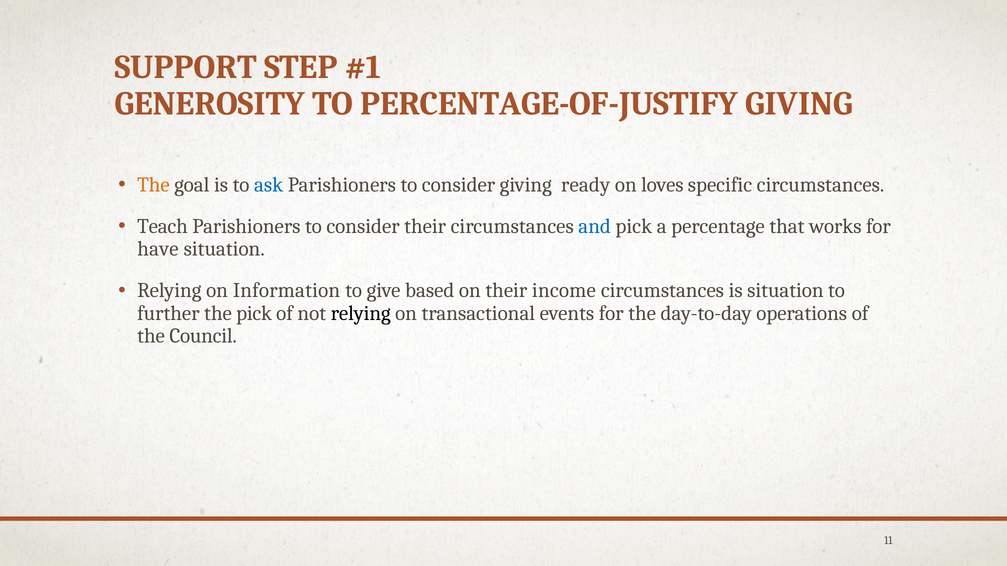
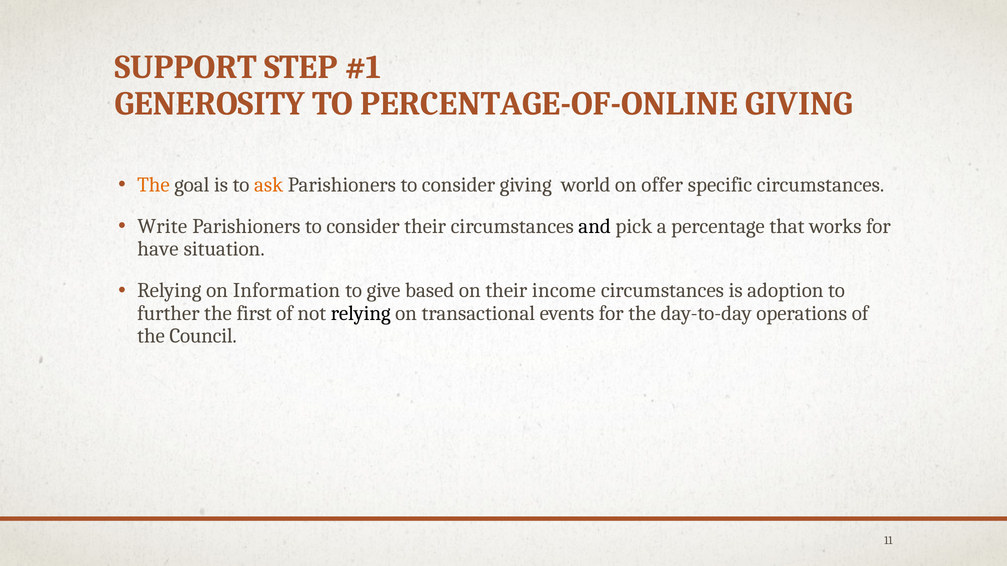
PERCENTAGE-OF-JUSTIFY: PERCENTAGE-OF-JUSTIFY -> PERCENTAGE-OF-ONLINE
ask colour: blue -> orange
ready: ready -> world
loves: loves -> offer
Teach: Teach -> Write
and colour: blue -> black
is situation: situation -> adoption
the pick: pick -> first
